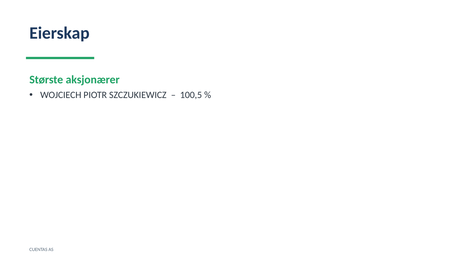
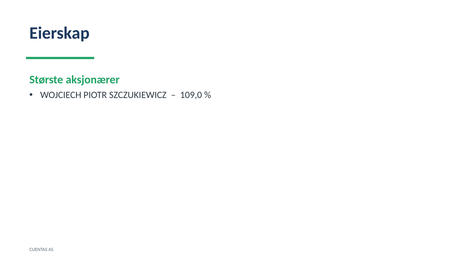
100,5: 100,5 -> 109,0
